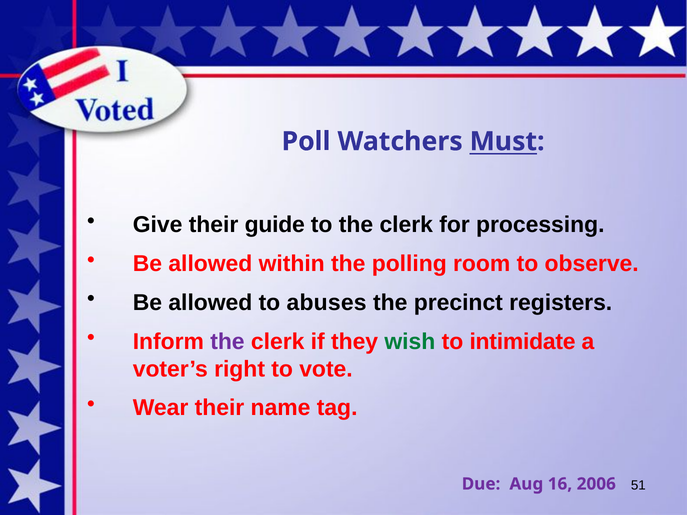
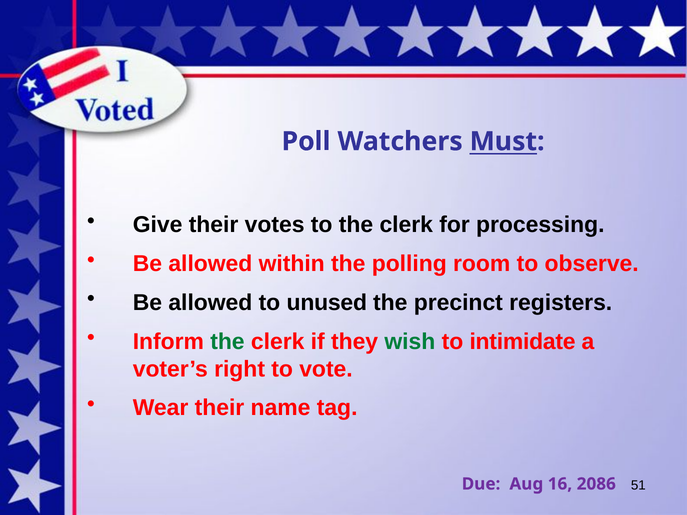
guide: guide -> votes
abuses: abuses -> unused
the at (227, 342) colour: purple -> green
2006: 2006 -> 2086
